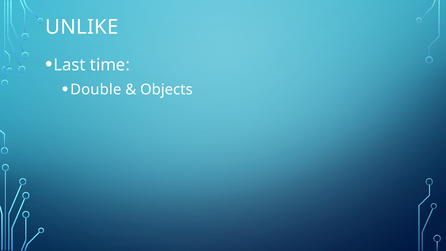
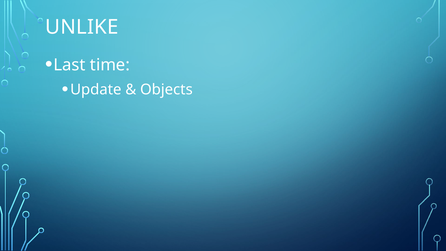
Double: Double -> Update
